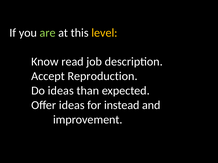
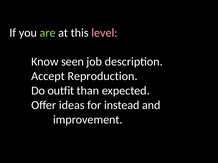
level colour: yellow -> pink
read: read -> seen
Do ideas: ideas -> outfit
